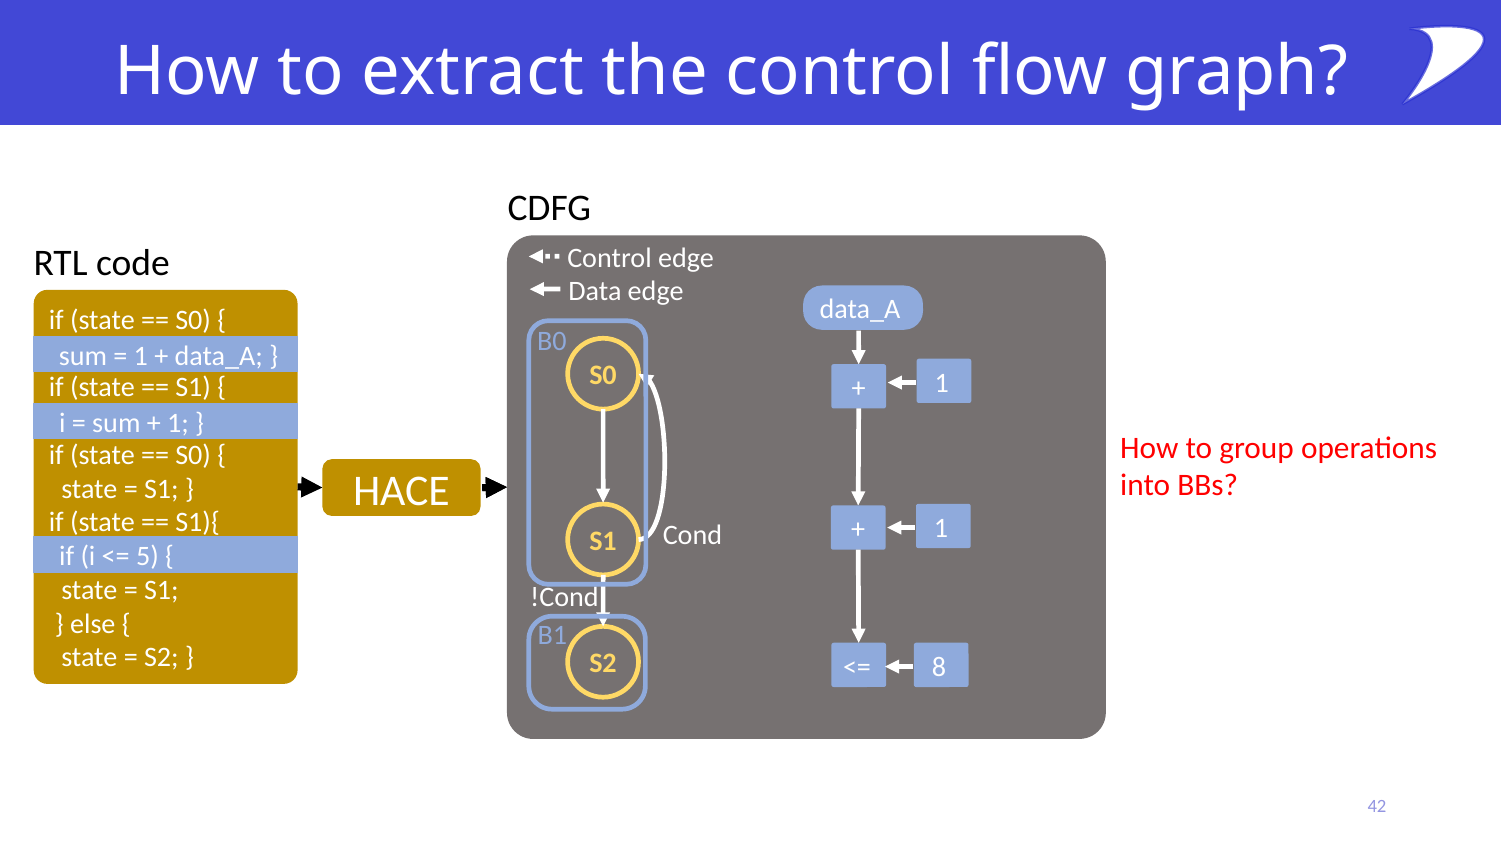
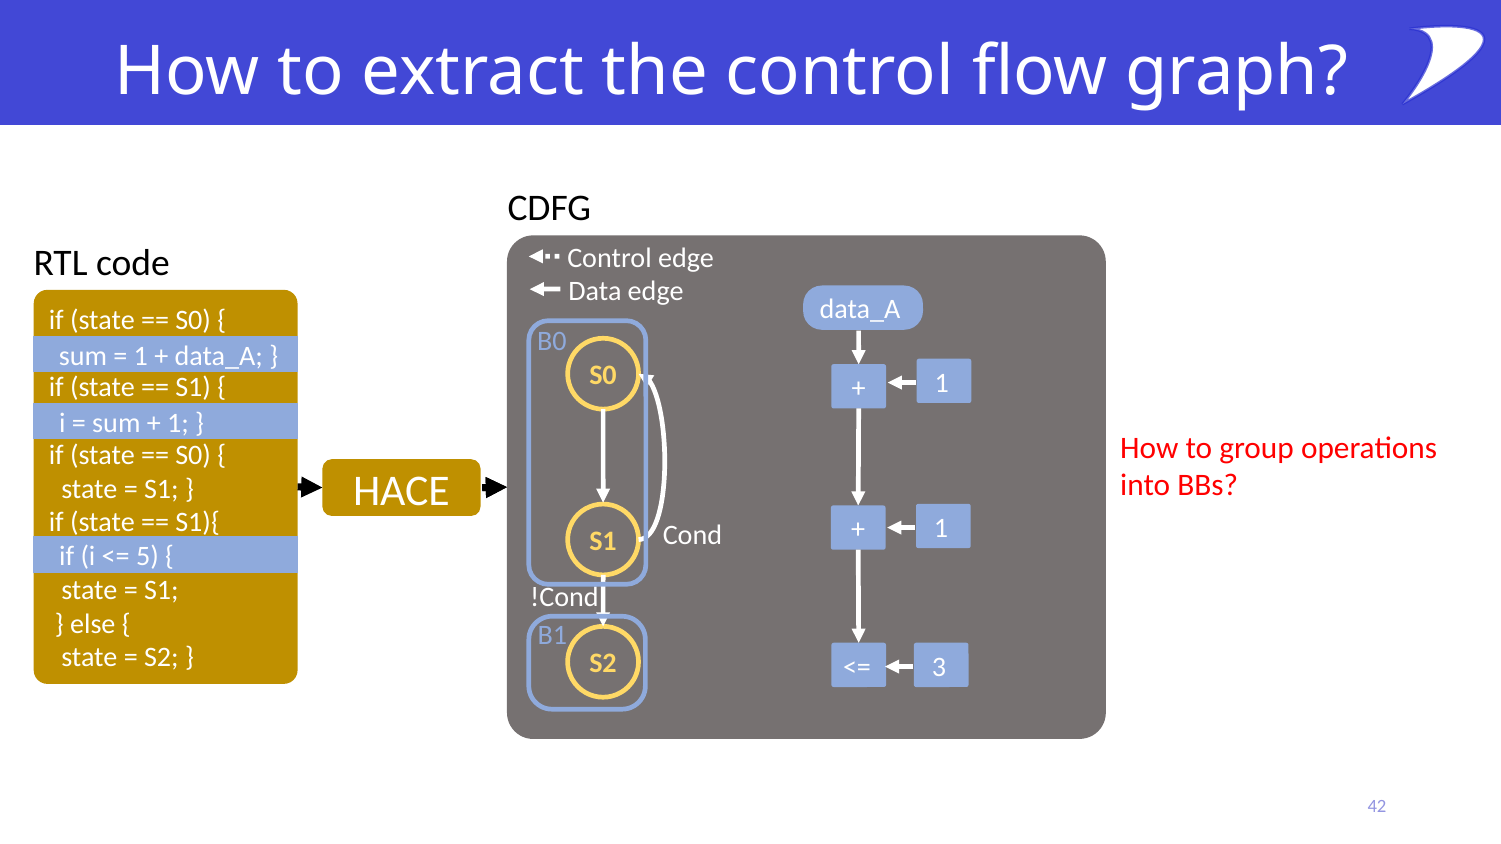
8: 8 -> 3
